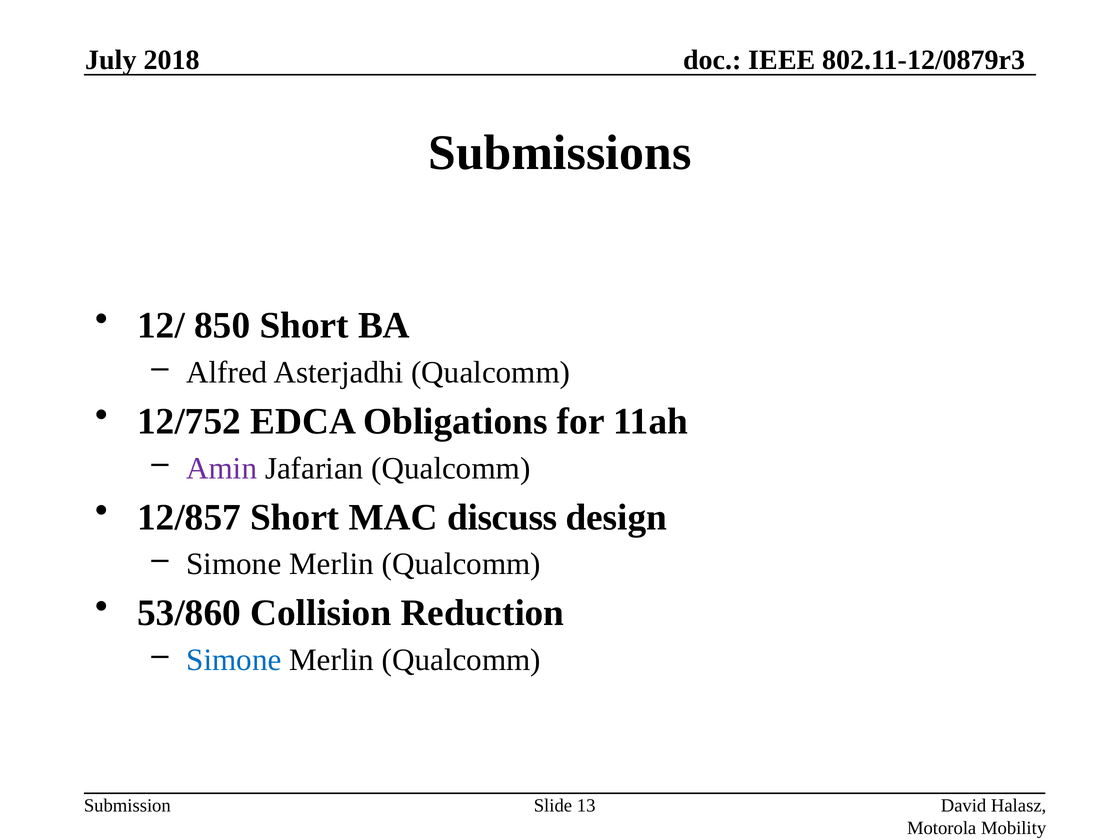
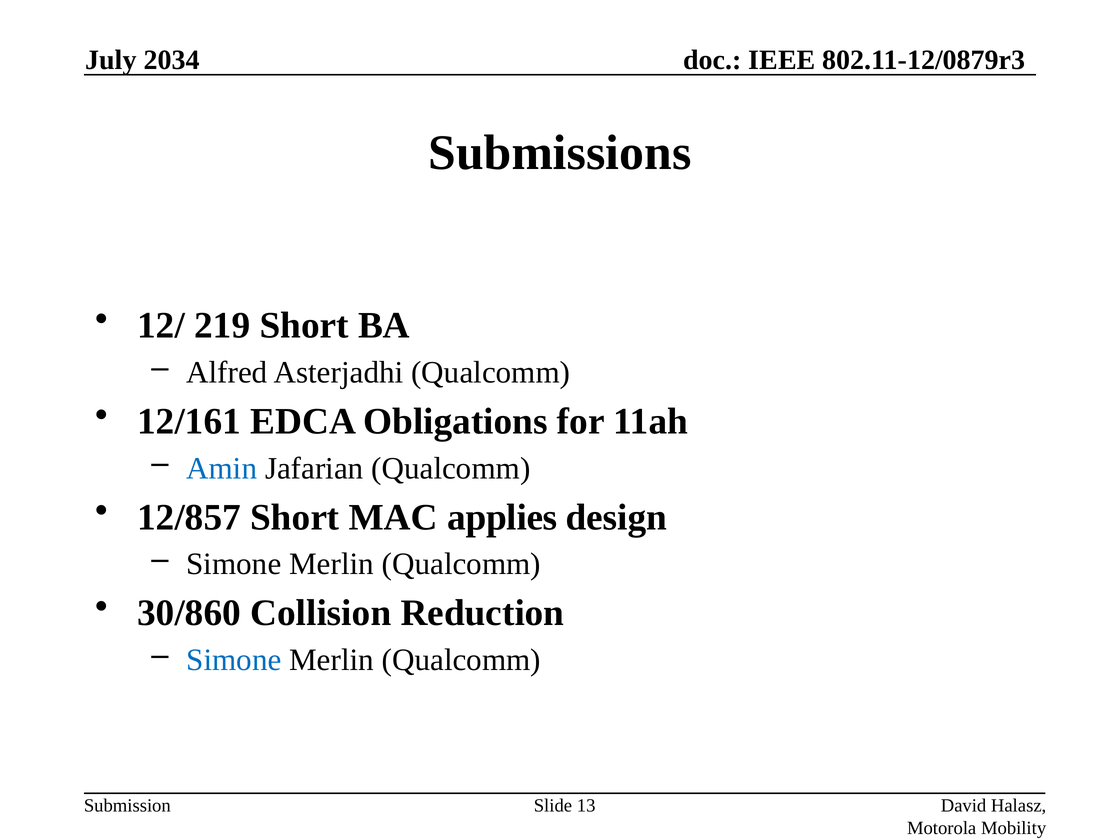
2018: 2018 -> 2034
850: 850 -> 219
12/752: 12/752 -> 12/161
Amin colour: purple -> blue
discuss: discuss -> applies
53/860: 53/860 -> 30/860
